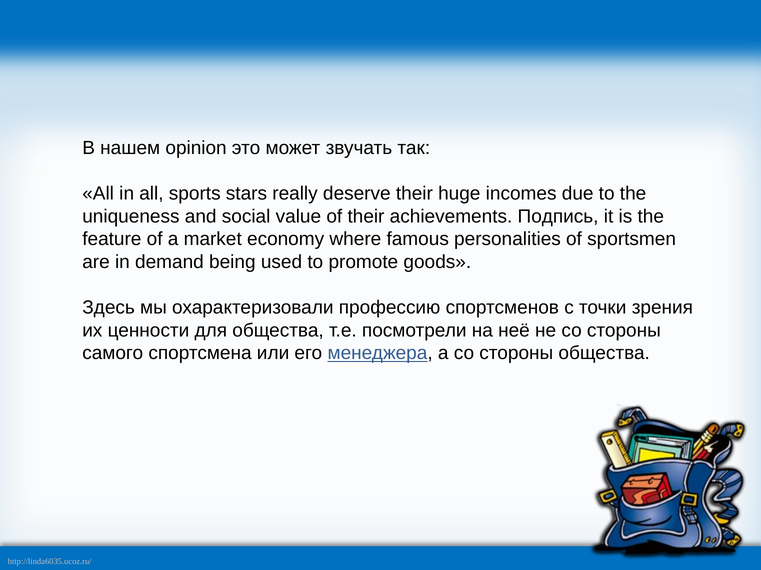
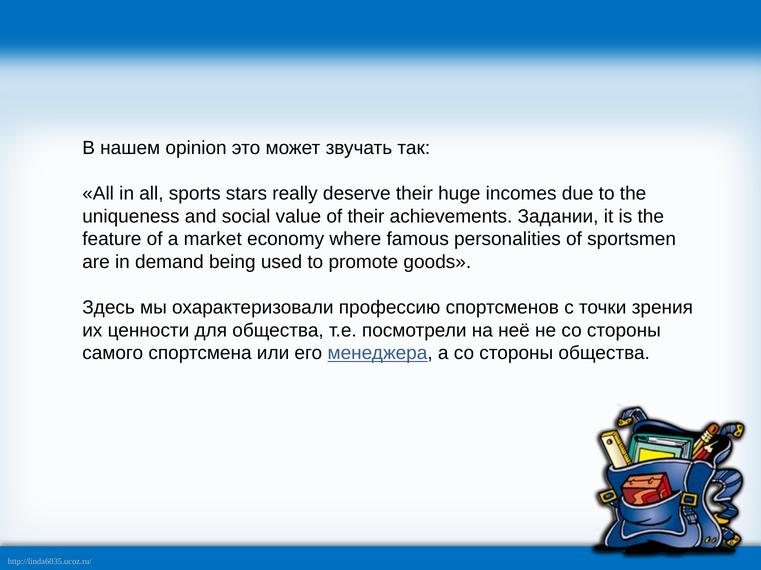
Подпись: Подпись -> Задании
